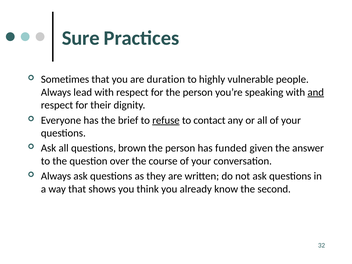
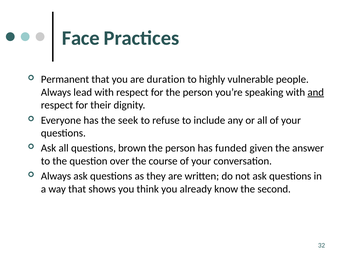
Sure: Sure -> Face
Sometimes: Sometimes -> Permanent
brief: brief -> seek
refuse underline: present -> none
contact: contact -> include
